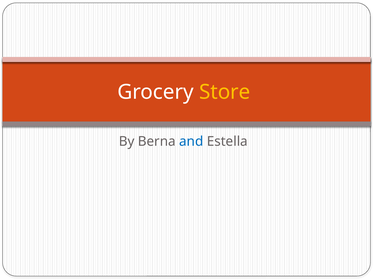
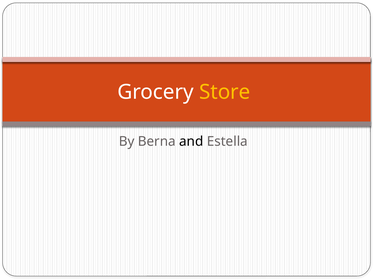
and colour: blue -> black
